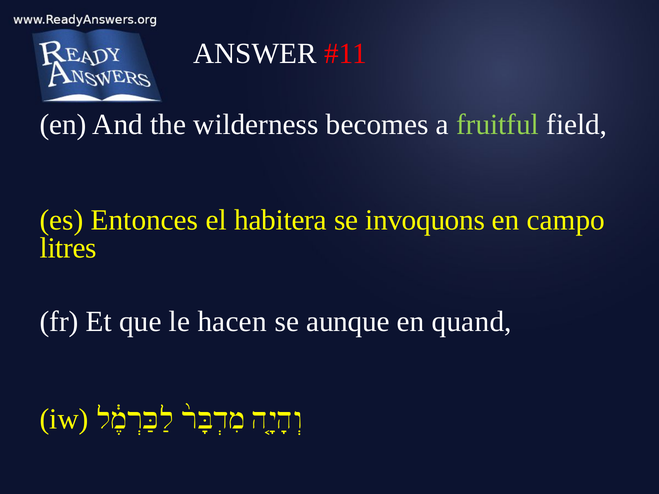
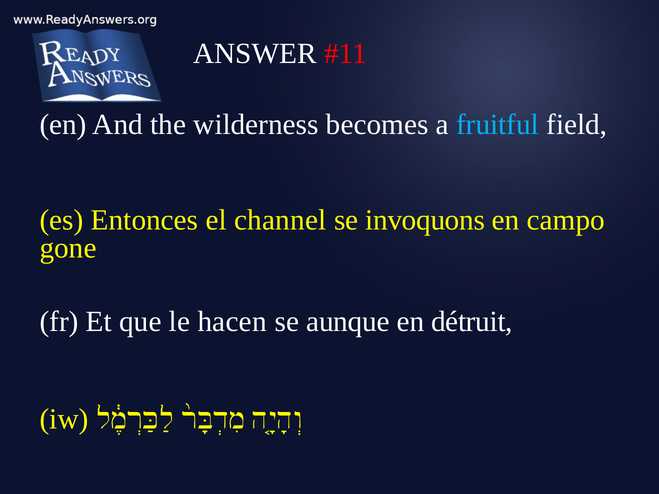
fruitful colour: light green -> light blue
habitera: habitera -> channel
litres: litres -> gone
quand: quand -> détruit
